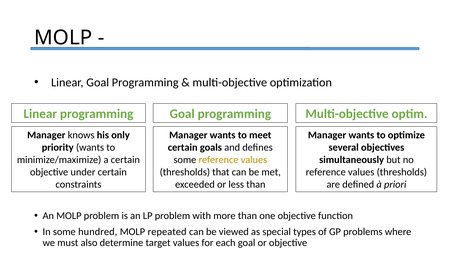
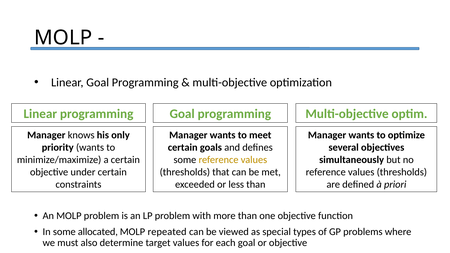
hundred: hundred -> allocated
